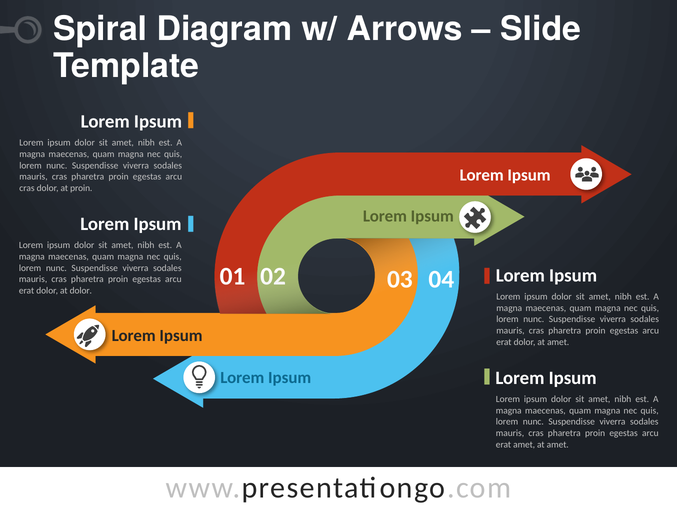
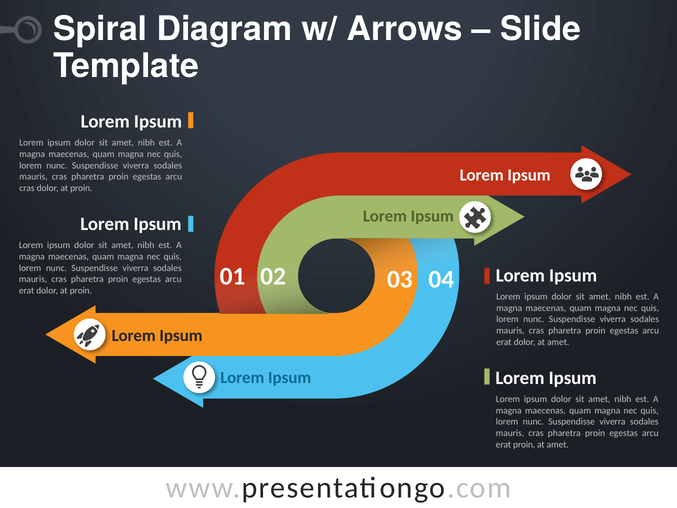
erat dolor at dolor: dolor -> proin
erat amet: amet -> proin
